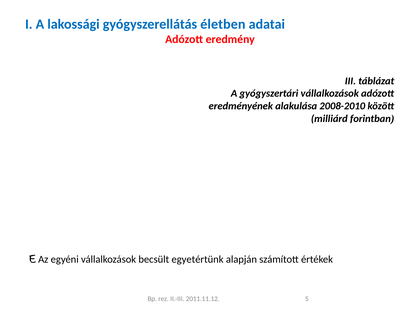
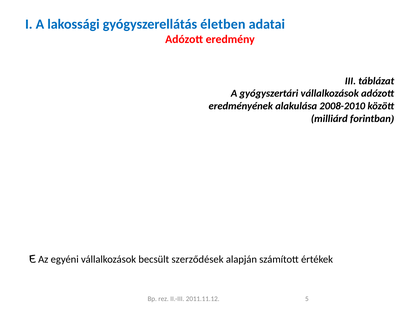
egyetértünk: egyetértünk -> szerződések
